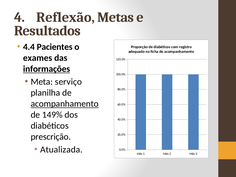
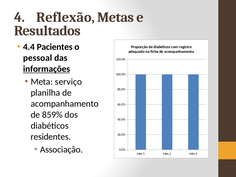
exames: exames -> pessoal
acompanhamento at (65, 104) underline: present -> none
149%: 149% -> 859%
prescrição: prescrição -> residentes
Atualizada: Atualizada -> Associação
